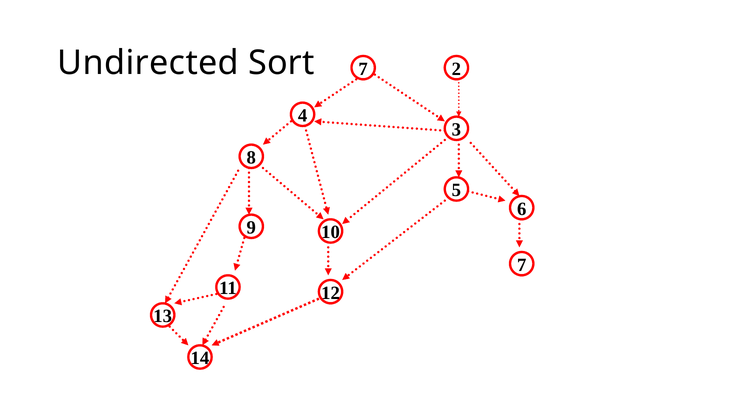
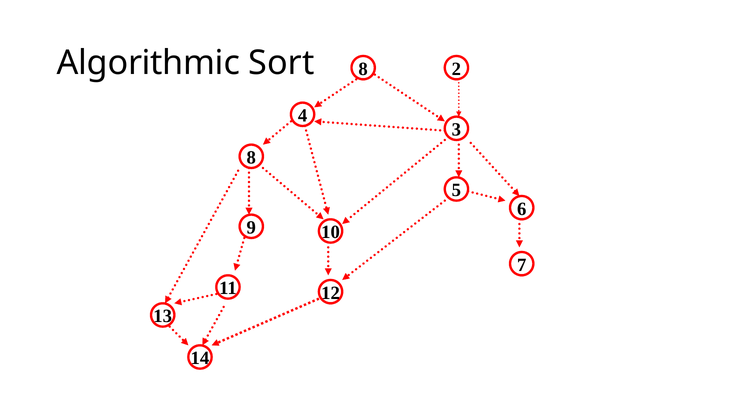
Undirected: Undirected -> Algorithmic
Sort 7: 7 -> 8
